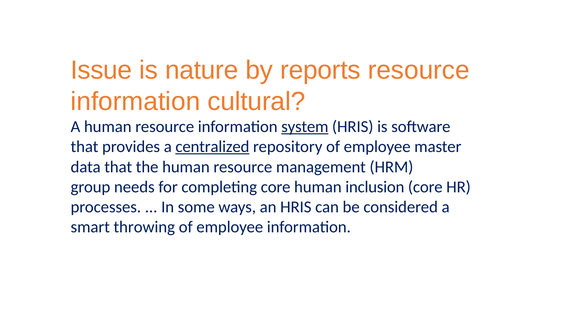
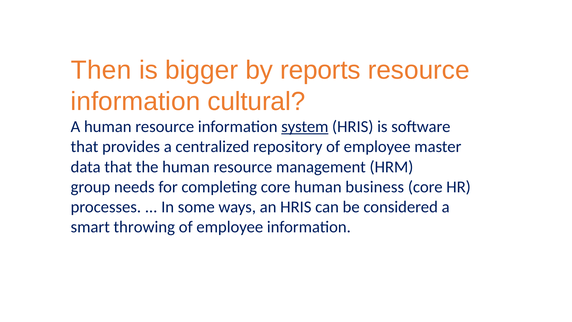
Issue: Issue -> Then
nature: nature -> bigger
centralized underline: present -> none
inclusion: inclusion -> business
